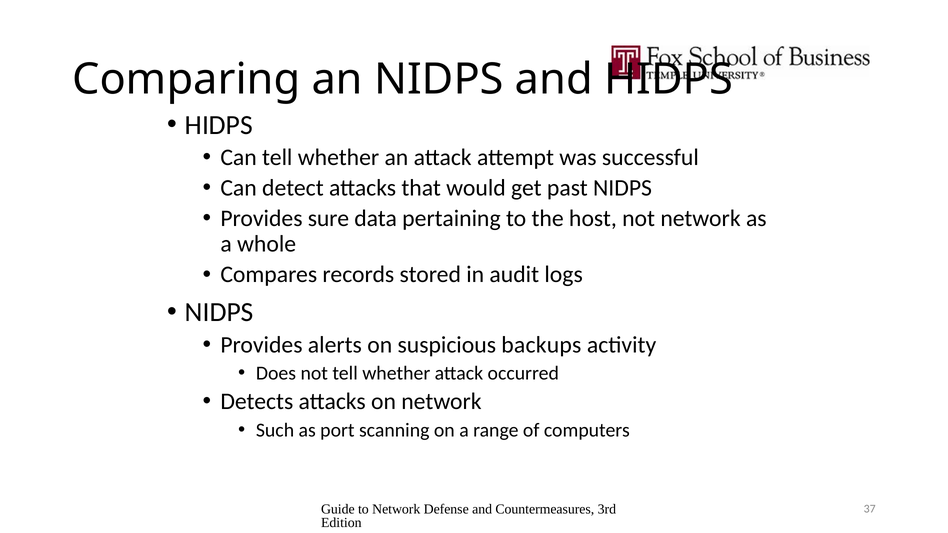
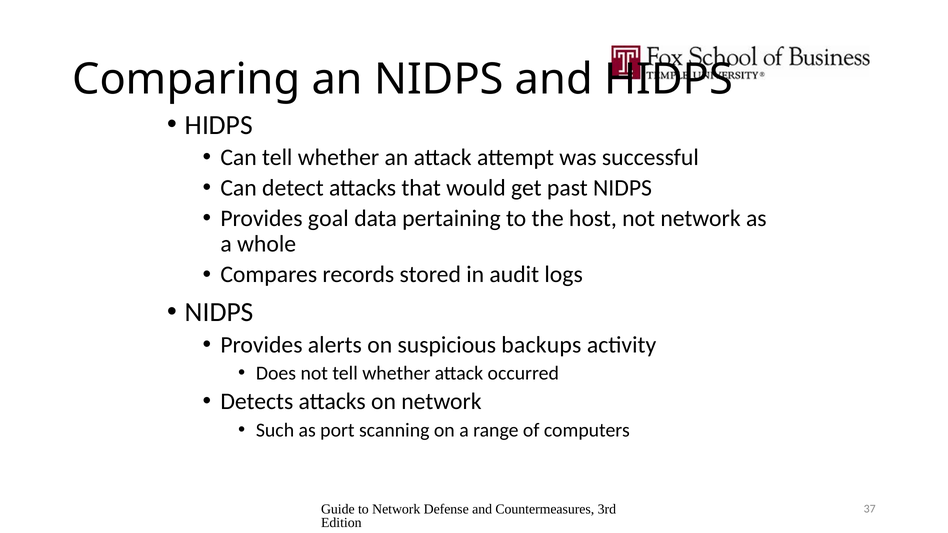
sure: sure -> goal
